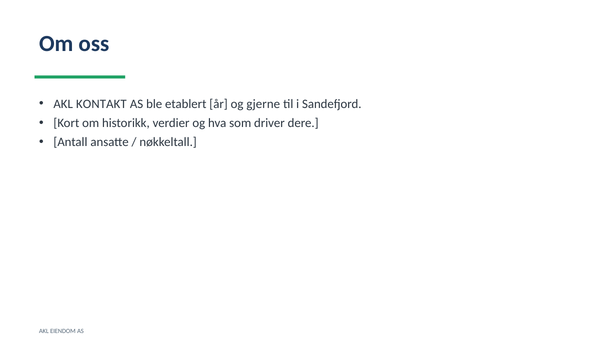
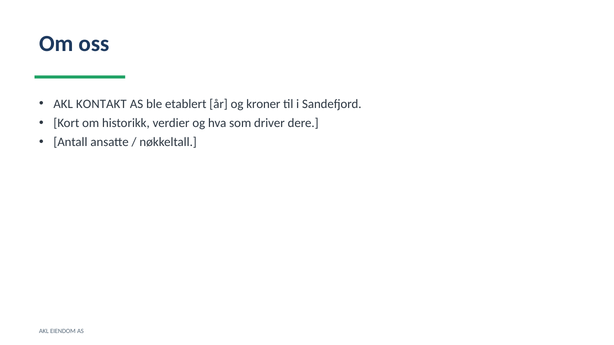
gjerne: gjerne -> kroner
